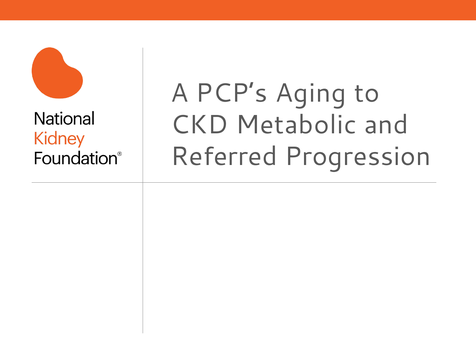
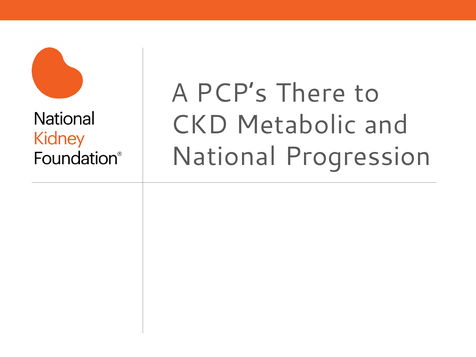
Aging: Aging -> There
Referred: Referred -> National
